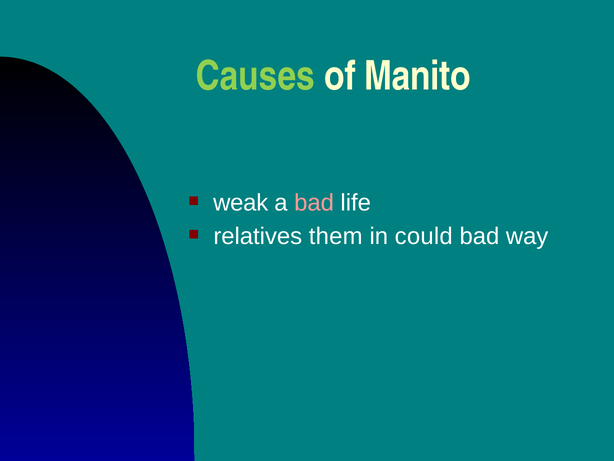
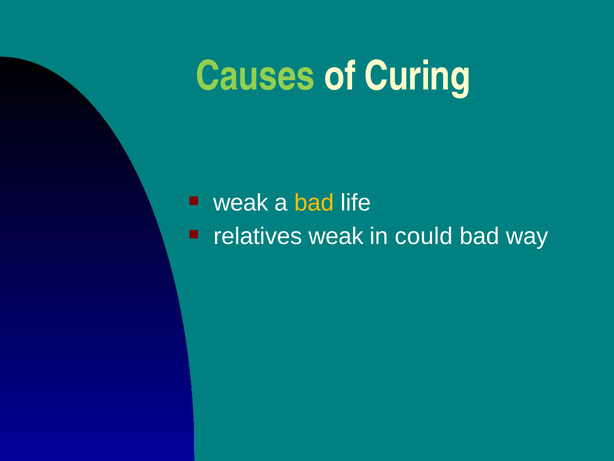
Manito: Manito -> Curing
bad at (314, 203) colour: pink -> yellow
relatives them: them -> weak
